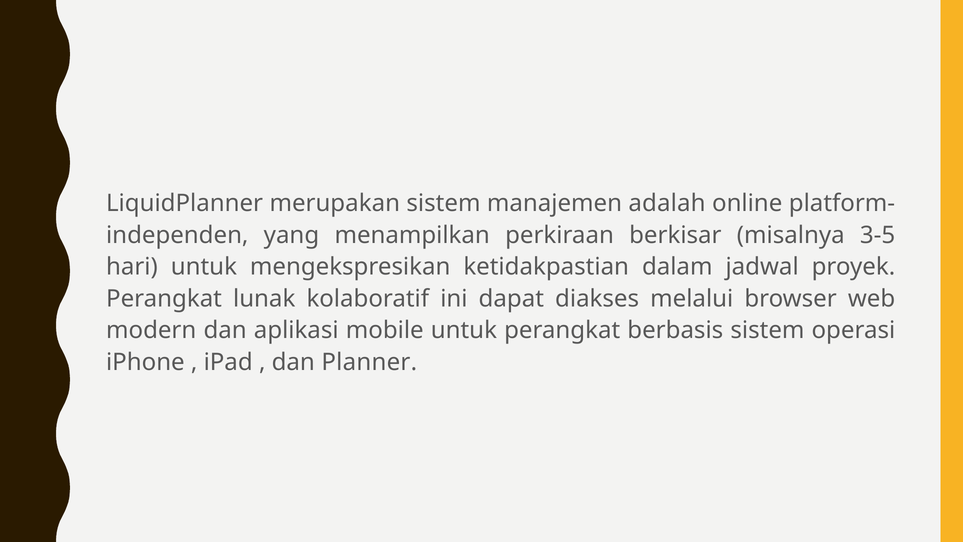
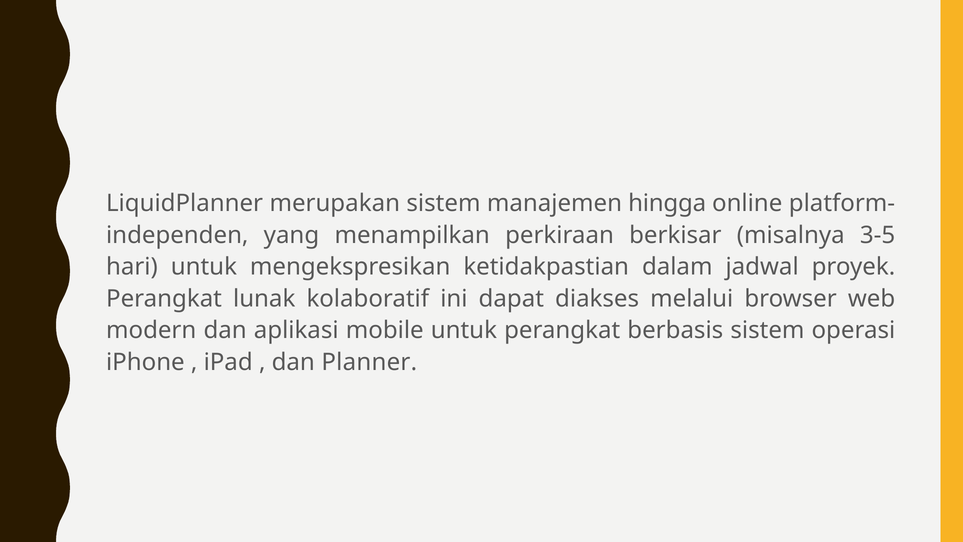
adalah: adalah -> hingga
